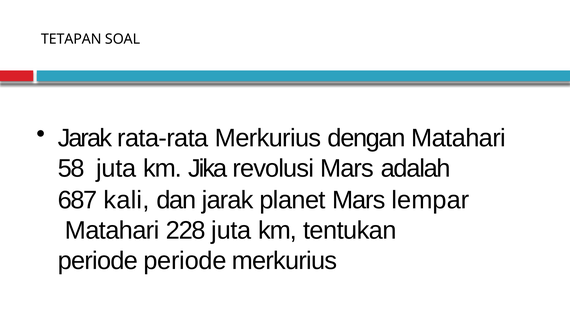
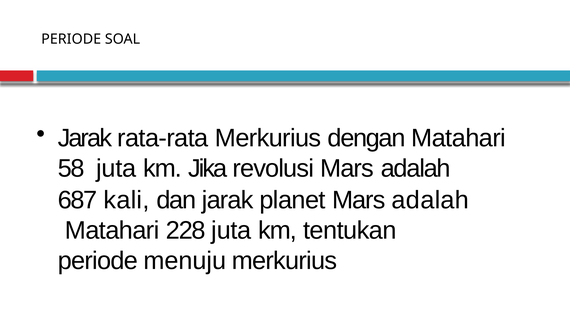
TETAPAN at (71, 39): TETAPAN -> PERIODE
planet Mars lempar: lempar -> adalah
periode periode: periode -> menuju
